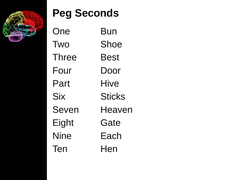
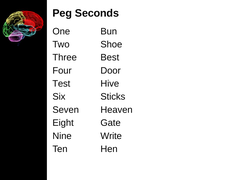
Part: Part -> Test
Each: Each -> Write
